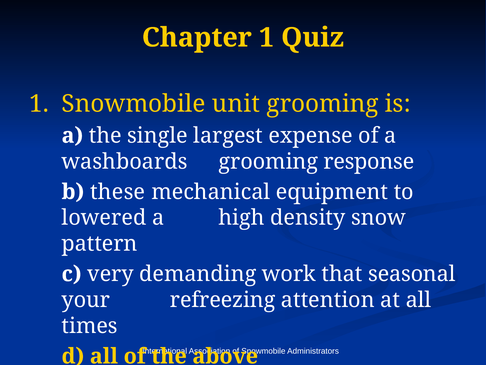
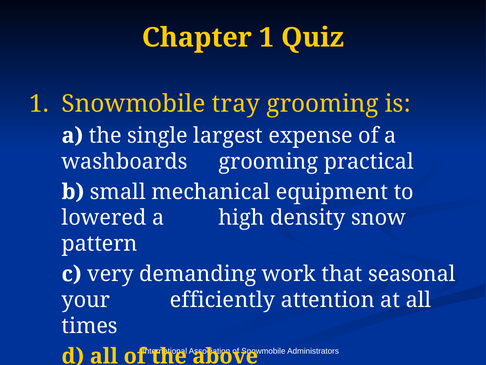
unit: unit -> tray
response: response -> practical
these: these -> small
refreezing: refreezing -> efficiently
